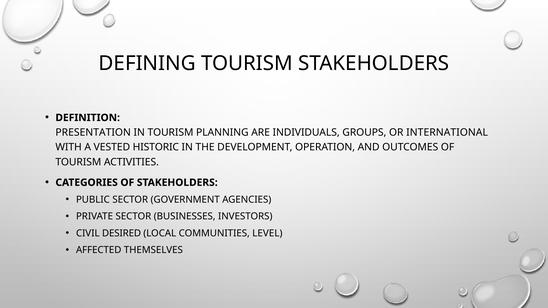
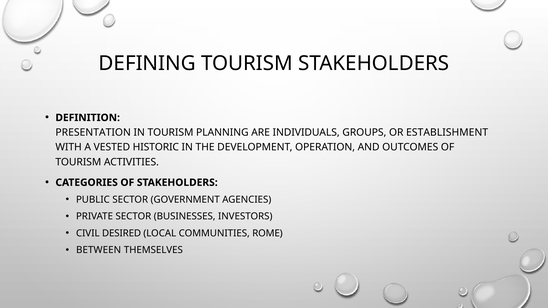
INTERNATIONAL: INTERNATIONAL -> ESTABLISHMENT
LEVEL: LEVEL -> ROME
AFFECTED: AFFECTED -> BETWEEN
